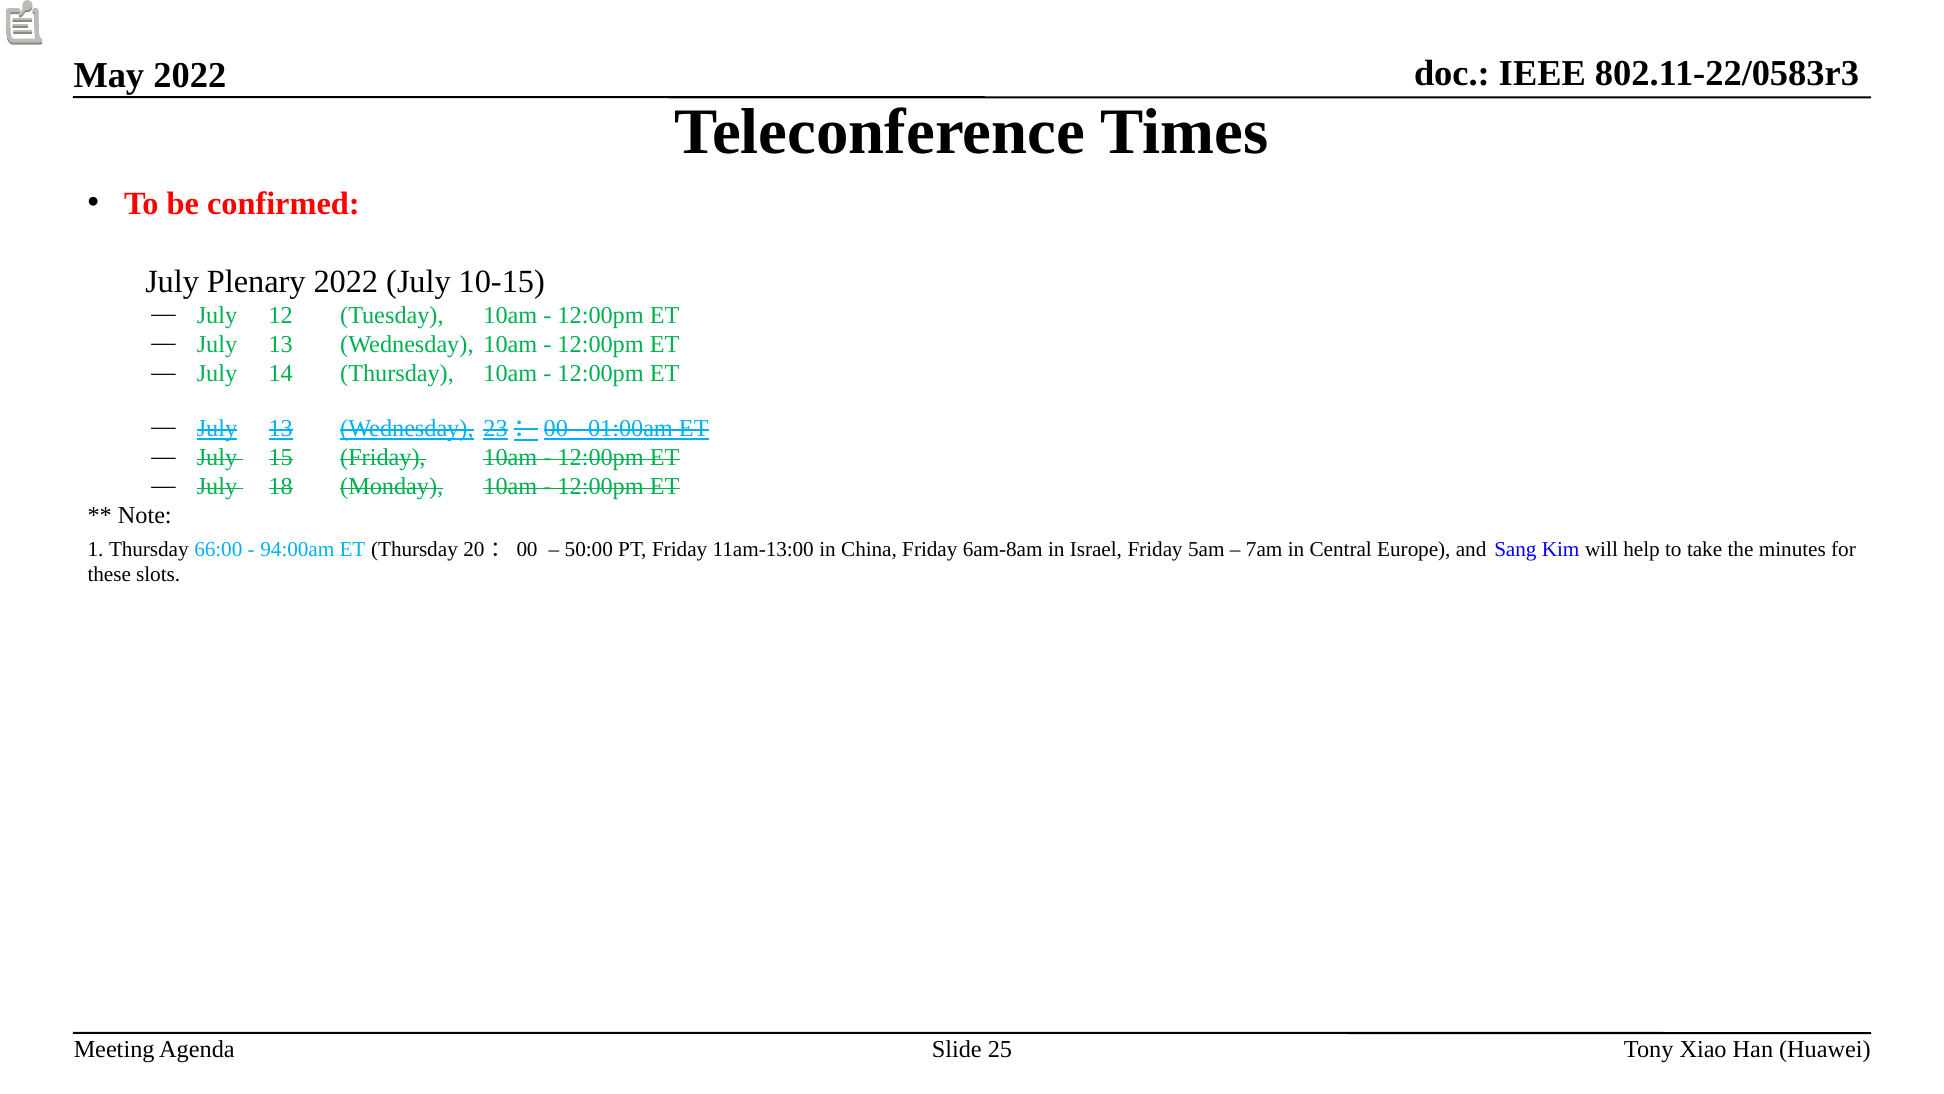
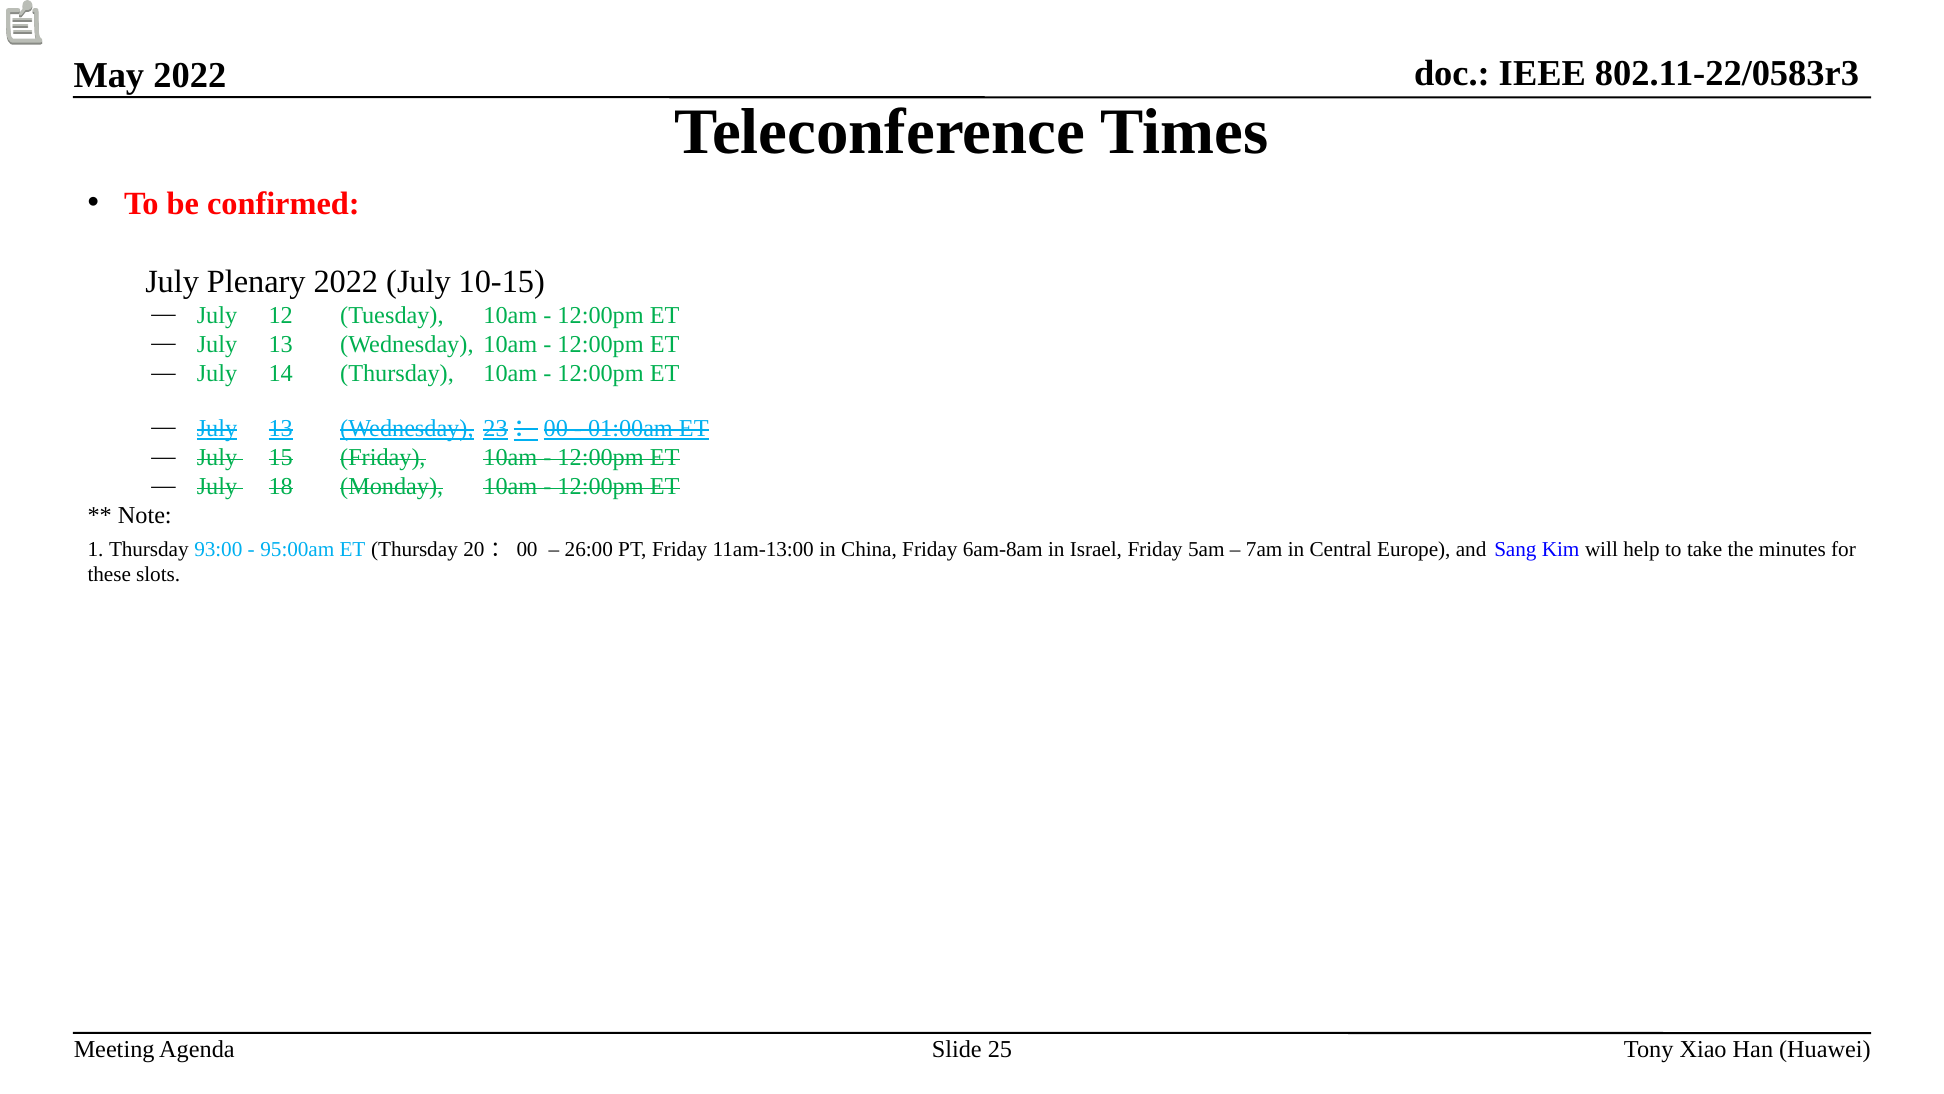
66:00: 66:00 -> 93:00
94:00am: 94:00am -> 95:00am
50:00: 50:00 -> 26:00
